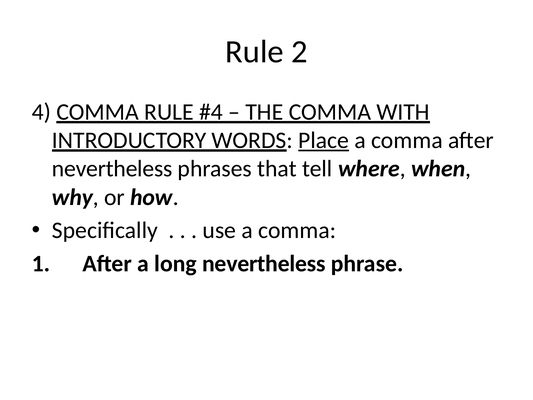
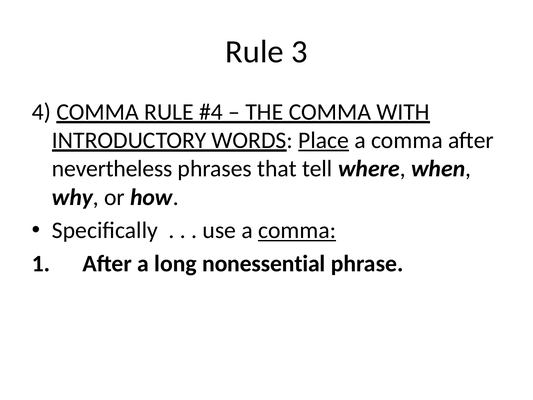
2: 2 -> 3
comma at (297, 230) underline: none -> present
long nevertheless: nevertheless -> nonessential
